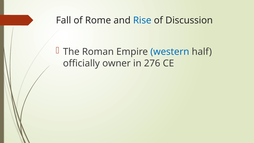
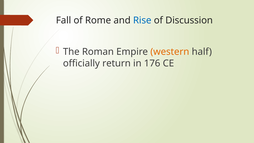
western colour: blue -> orange
owner: owner -> return
276: 276 -> 176
